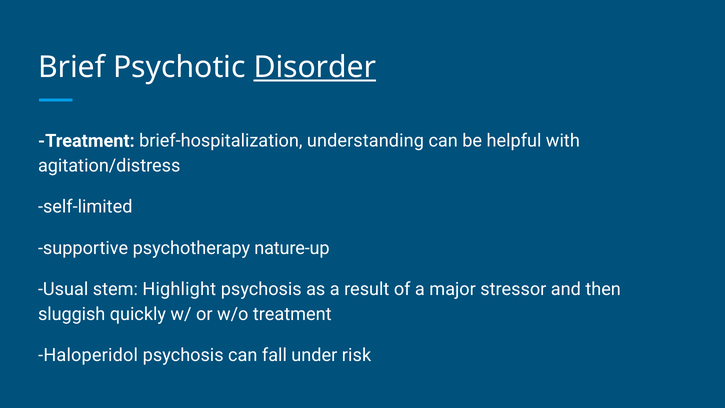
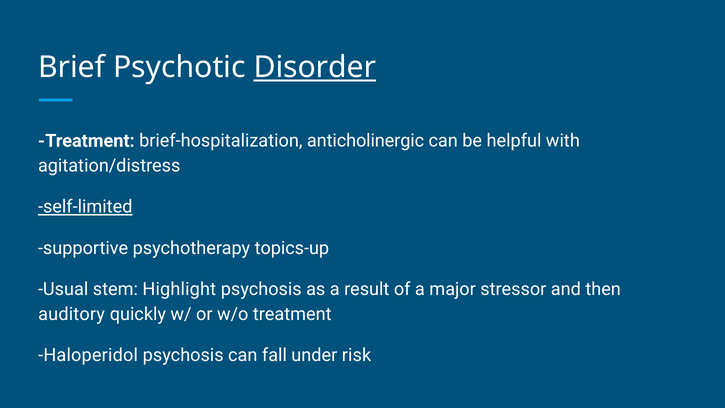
understanding: understanding -> anticholinergic
self-limited underline: none -> present
nature-up: nature-up -> topics-up
sluggish: sluggish -> auditory
